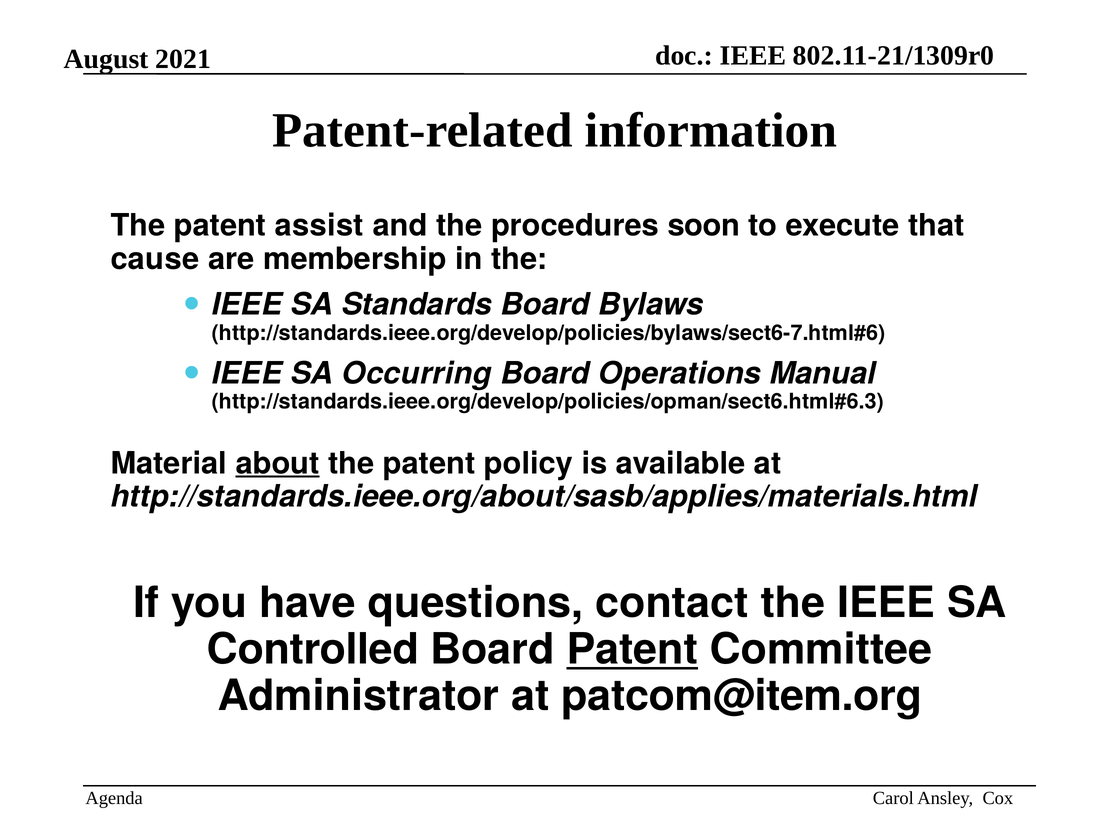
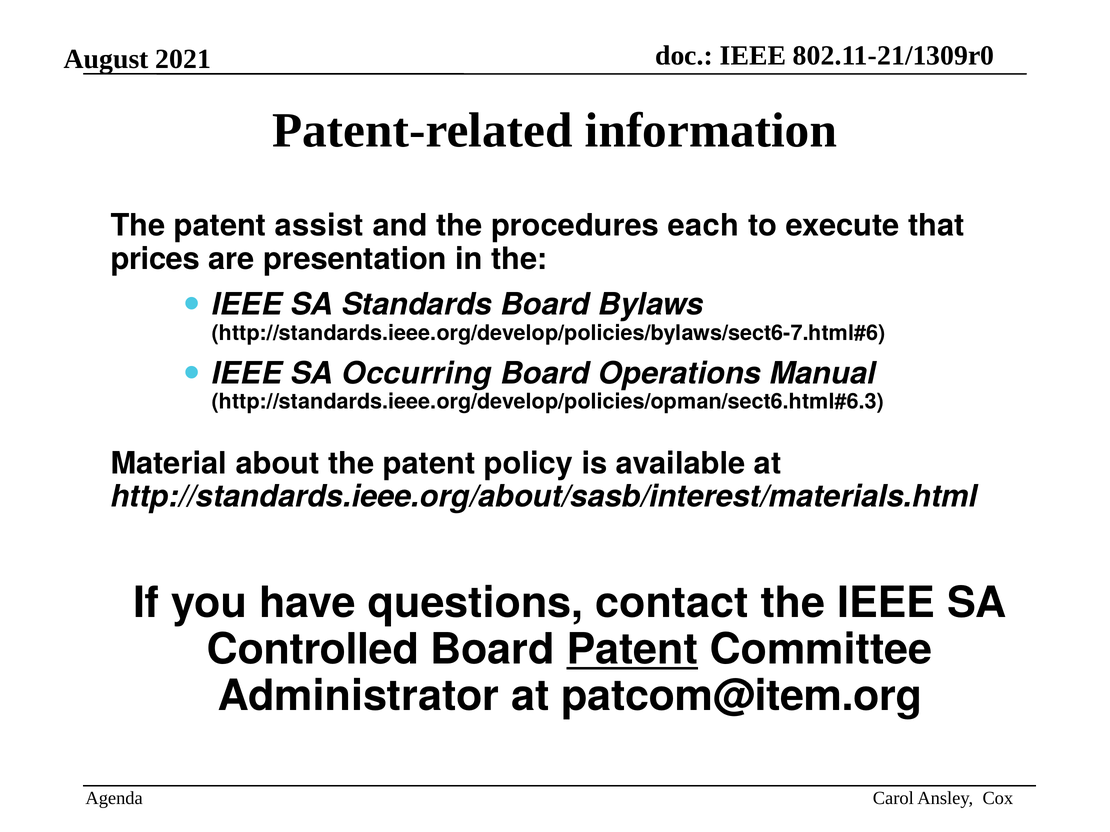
soon: soon -> each
cause: cause -> prices
membership: membership -> presentation
about underline: present -> none
http://standards.ieee.org/about/sasb/applies/materials.html: http://standards.ieee.org/about/sasb/applies/materials.html -> http://standards.ieee.org/about/sasb/interest/materials.html
